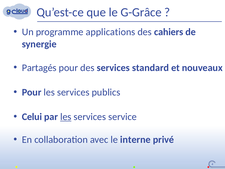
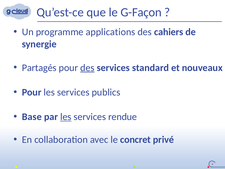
G-Grâce: G-Grâce -> G-Façon
des at (87, 68) underline: none -> present
Celui: Celui -> Base
service: service -> rendue
interne: interne -> concret
